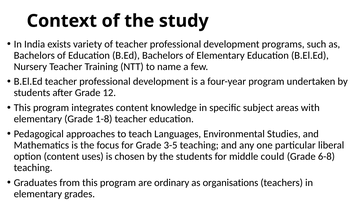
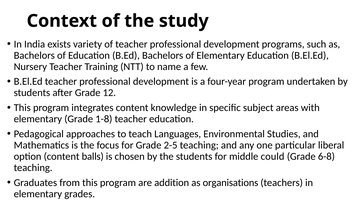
3-5: 3-5 -> 2-5
uses: uses -> balls
ordinary: ordinary -> addition
